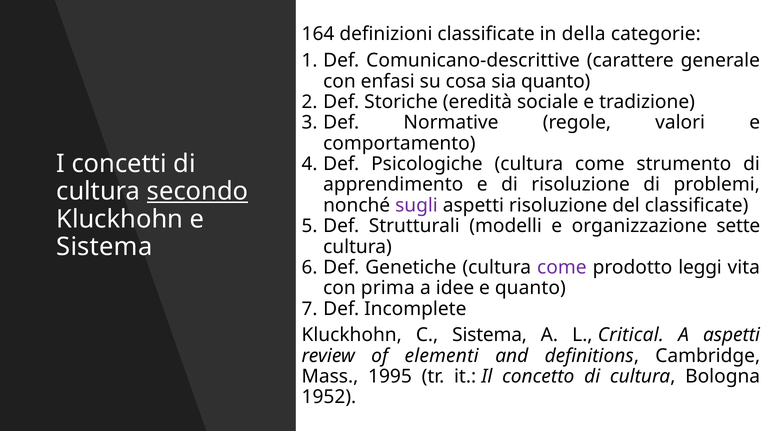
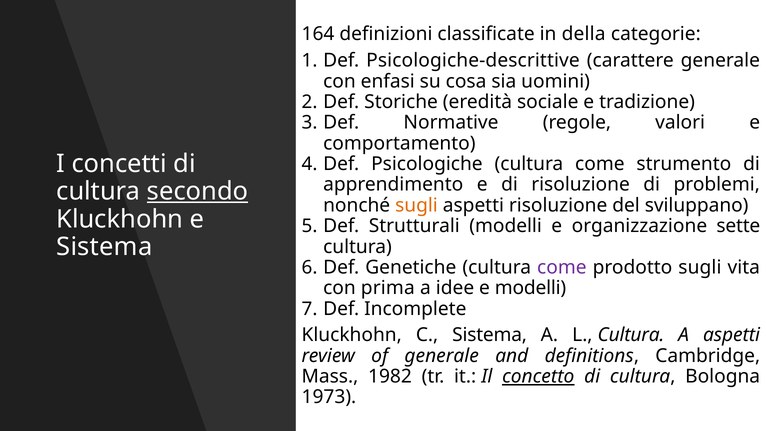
Comunicano-descrittive: Comunicano-descrittive -> Psicologiche-descrittive
sia quanto: quanto -> uomini
sugli at (416, 205) colour: purple -> orange
del classificate: classificate -> sviluppano
prodotto leggi: leggi -> sugli
e quanto: quanto -> modelli
L Critical: Critical -> Cultura
of elementi: elementi -> generale
1995: 1995 -> 1982
concetto underline: none -> present
1952: 1952 -> 1973
